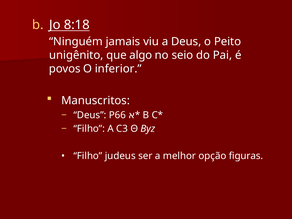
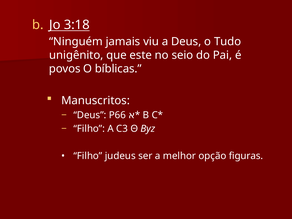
8:18: 8:18 -> 3:18
Peito: Peito -> Tudo
algo: algo -> este
inferior: inferior -> bíblicas
